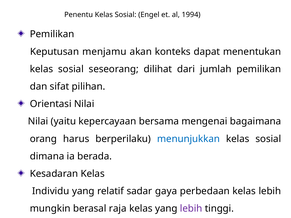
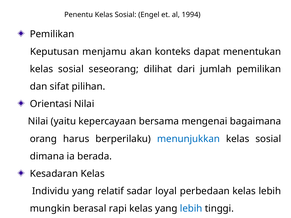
gaya: gaya -> loyal
raja: raja -> rapi
lebih at (191, 209) colour: purple -> blue
